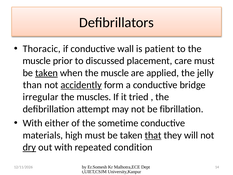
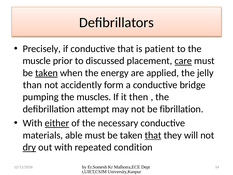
Thoracic: Thoracic -> Precisely
conductive wall: wall -> that
care underline: none -> present
when the muscle: muscle -> energy
accidently underline: present -> none
irregular: irregular -> pumping
tried: tried -> then
either underline: none -> present
sometime: sometime -> necessary
high: high -> able
